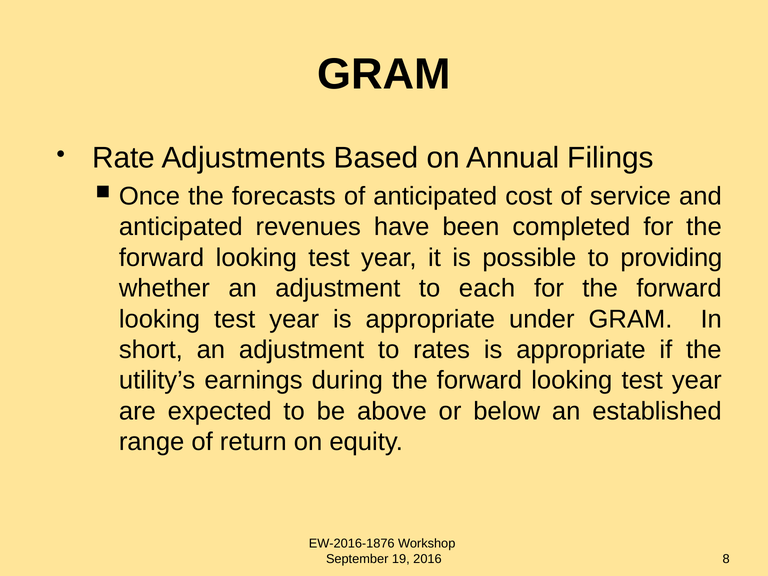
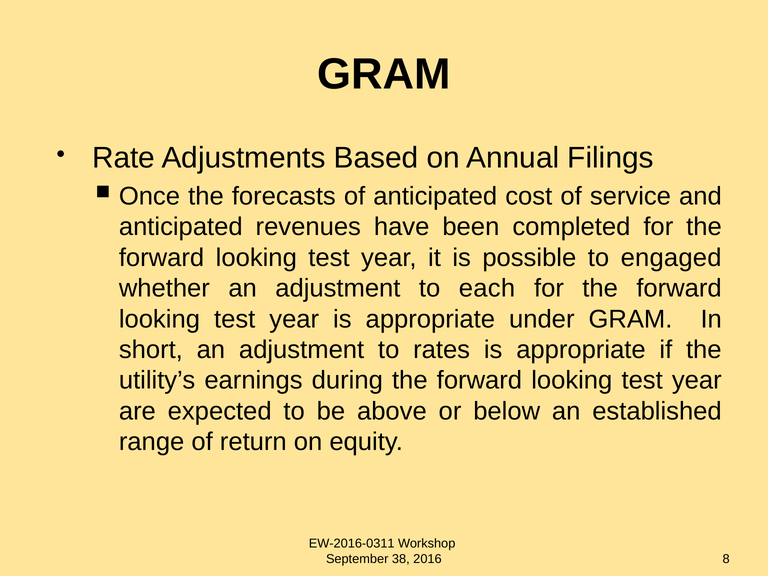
providing: providing -> engaged
EW-2016-1876: EW-2016-1876 -> EW-2016-0311
19: 19 -> 38
